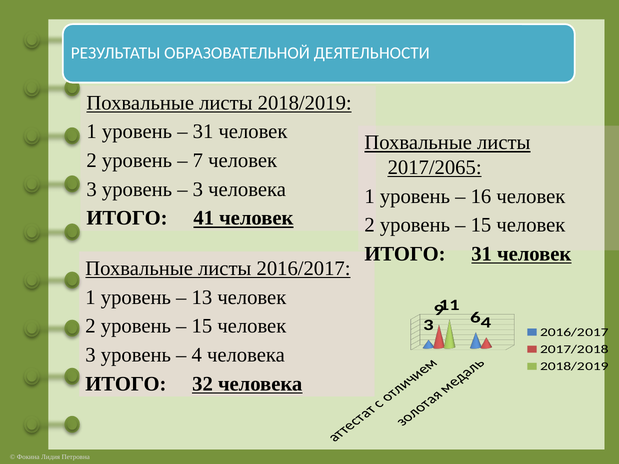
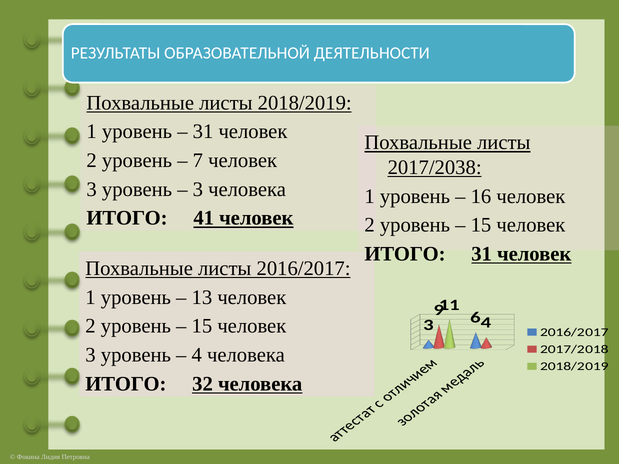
2017/2065: 2017/2065 -> 2017/2038
